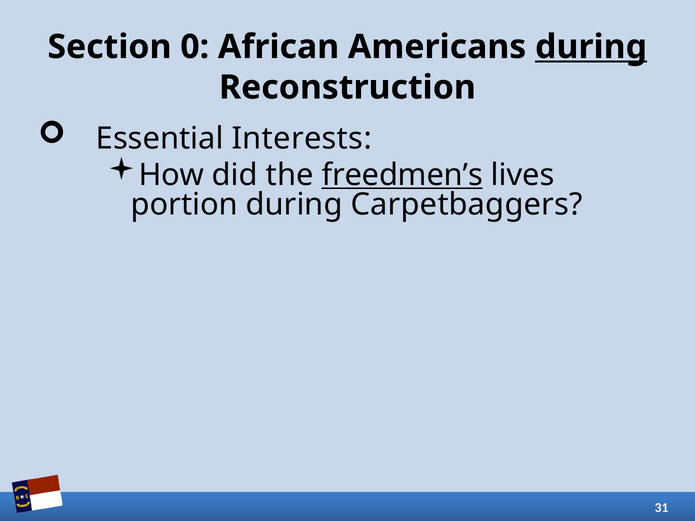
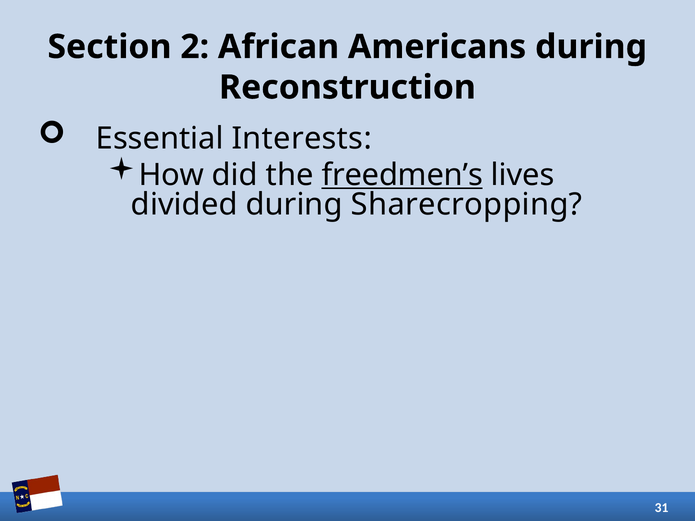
0: 0 -> 2
during at (591, 47) underline: present -> none
portion: portion -> divided
Carpetbaggers: Carpetbaggers -> Sharecropping
